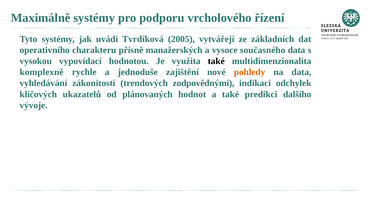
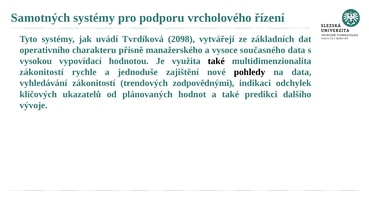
Maximálně: Maximálně -> Samotných
2005: 2005 -> 2098
manažerských: manažerských -> manažerského
komplexně at (42, 72): komplexně -> zákonitostí
pohledy colour: orange -> black
